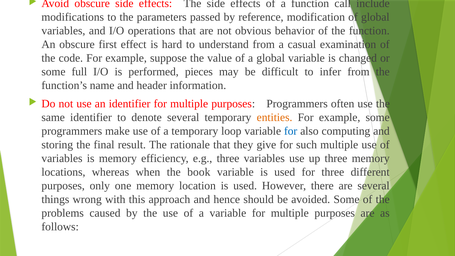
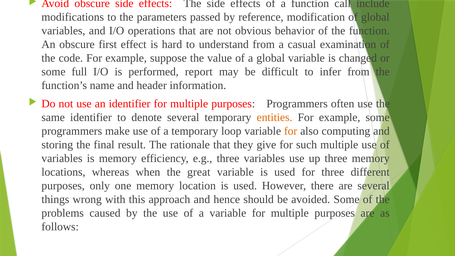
pieces: pieces -> report
for at (291, 131) colour: blue -> orange
book: book -> great
